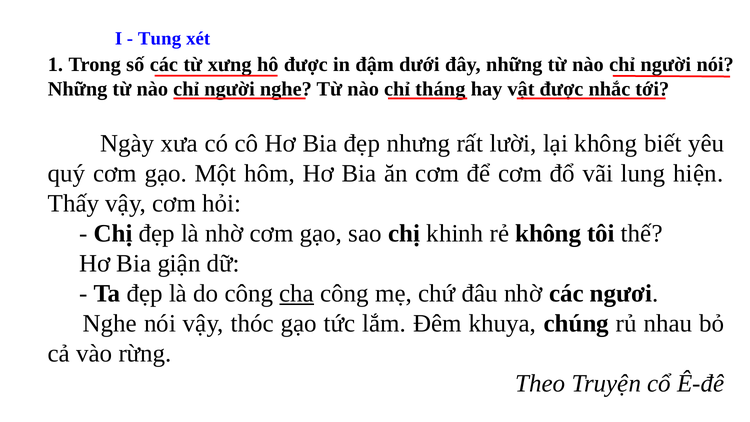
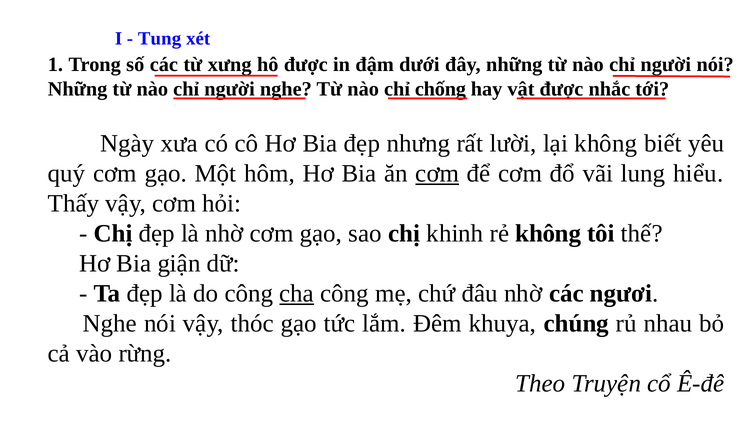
tháng: tháng -> chống
cơm at (437, 173) underline: none -> present
hiện: hiện -> hiểu
